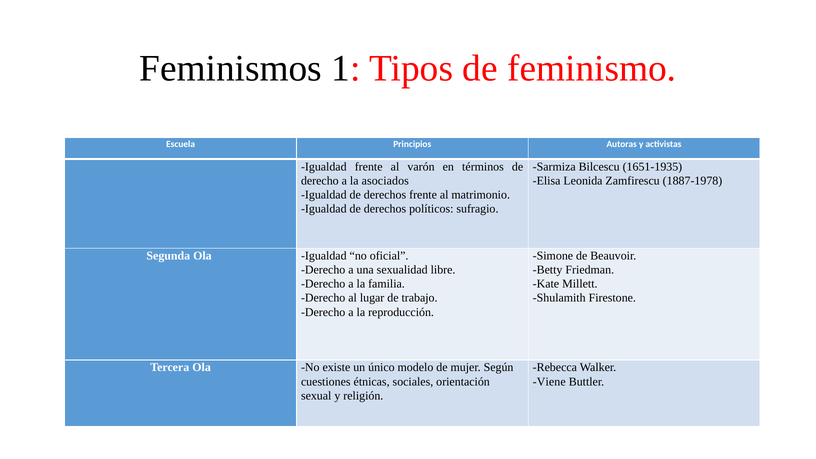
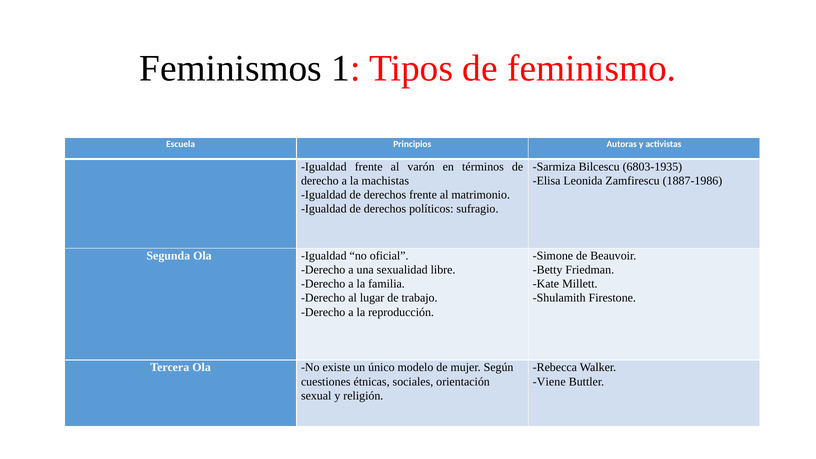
1651-1935: 1651-1935 -> 6803-1935
asociados: asociados -> machistas
1887-1978: 1887-1978 -> 1887-1986
